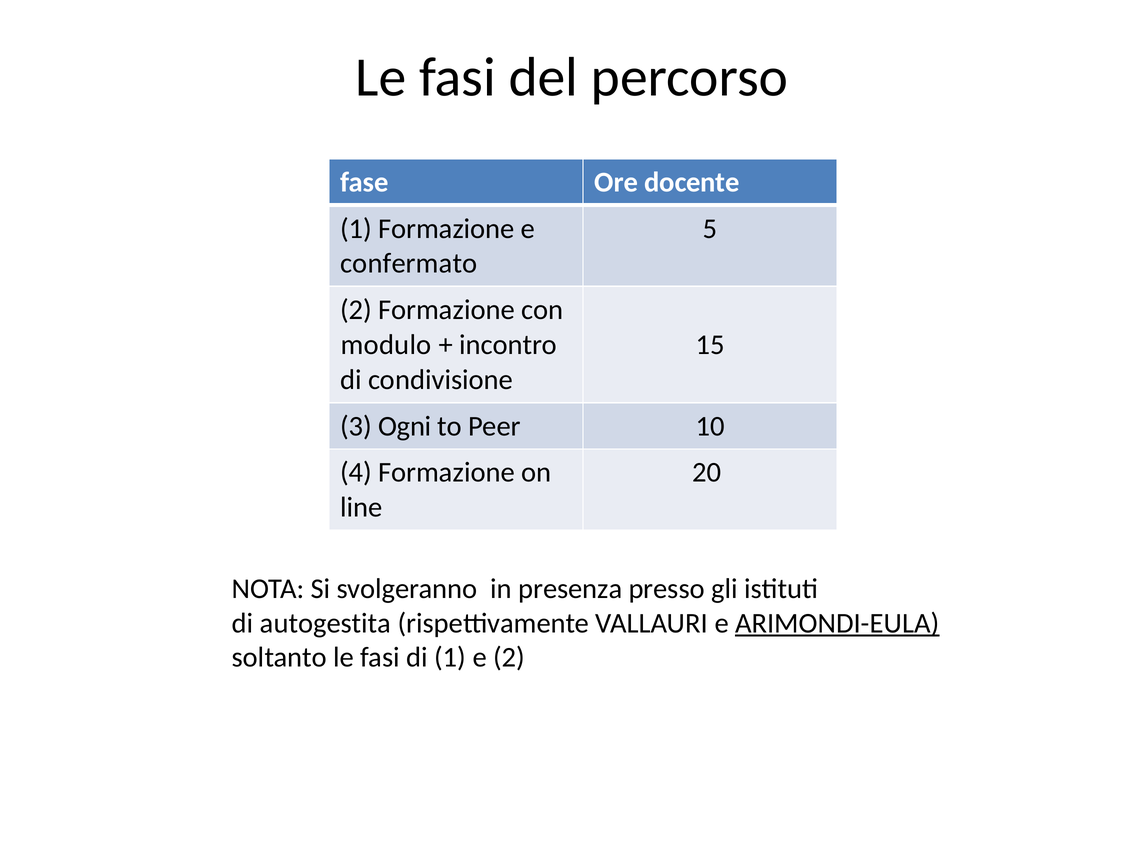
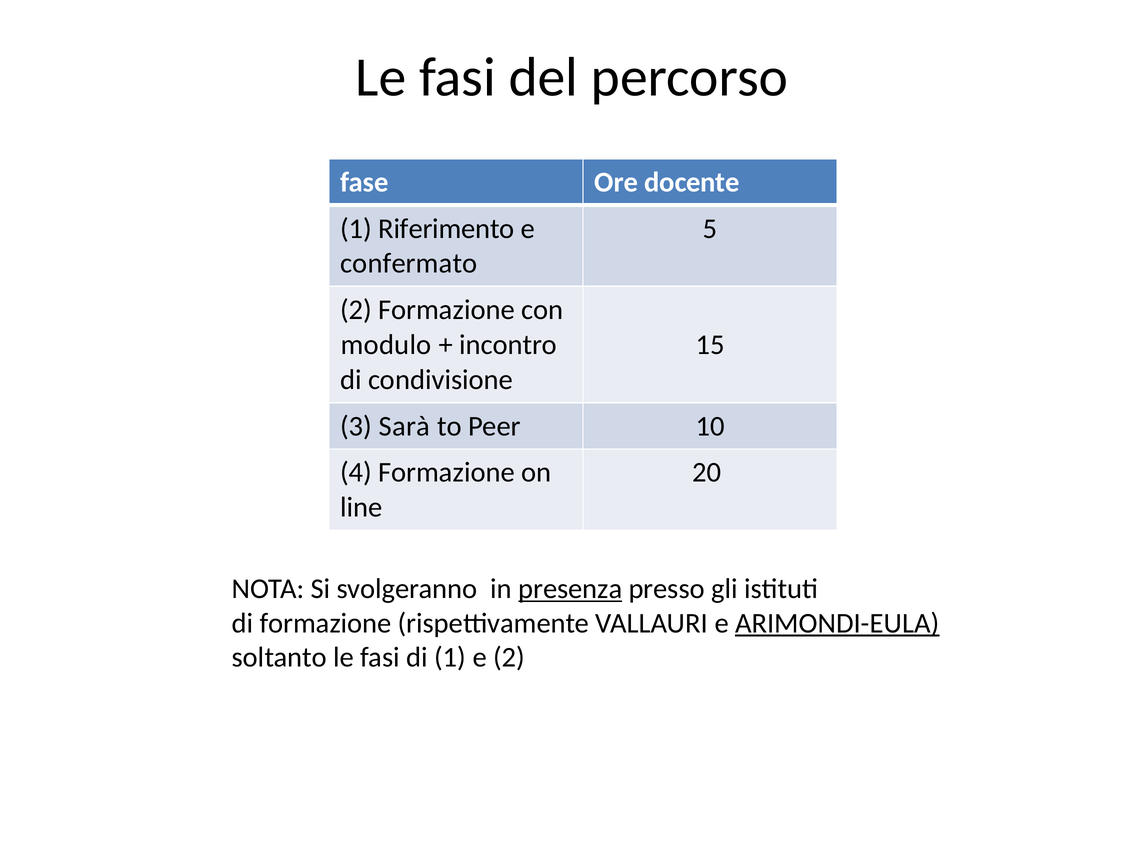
1 Formazione: Formazione -> Riferimento
Ogni: Ogni -> Sarà
presenza underline: none -> present
di autogestita: autogestita -> formazione
